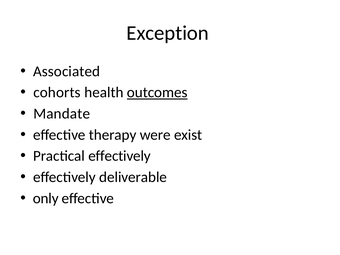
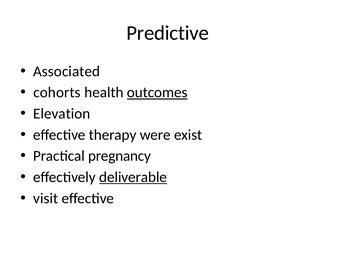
Exception: Exception -> Predictive
Mandate: Mandate -> Elevation
Practical effectively: effectively -> pregnancy
deliverable underline: none -> present
only: only -> visit
